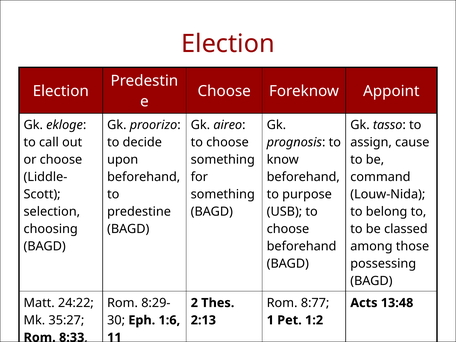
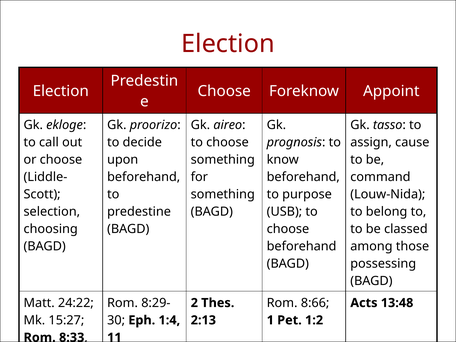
8:77: 8:77 -> 8:66
35:27: 35:27 -> 15:27
1:6: 1:6 -> 1:4
